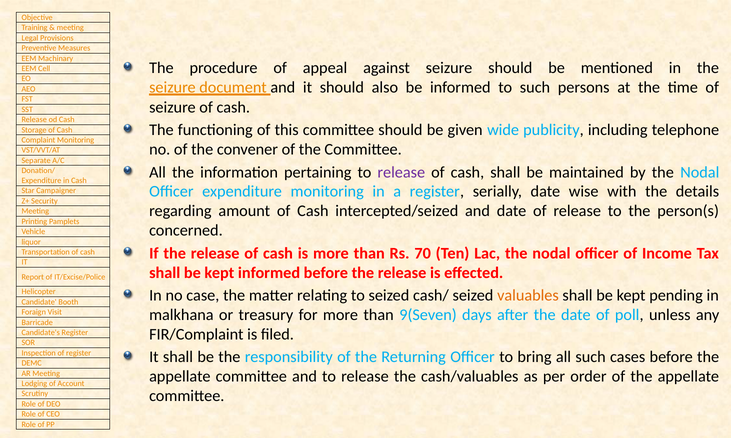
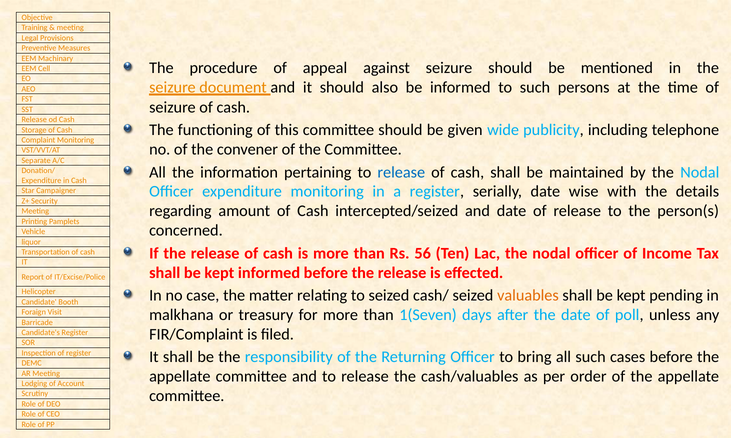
release at (401, 172) colour: purple -> blue
70: 70 -> 56
9(Seven: 9(Seven -> 1(Seven
